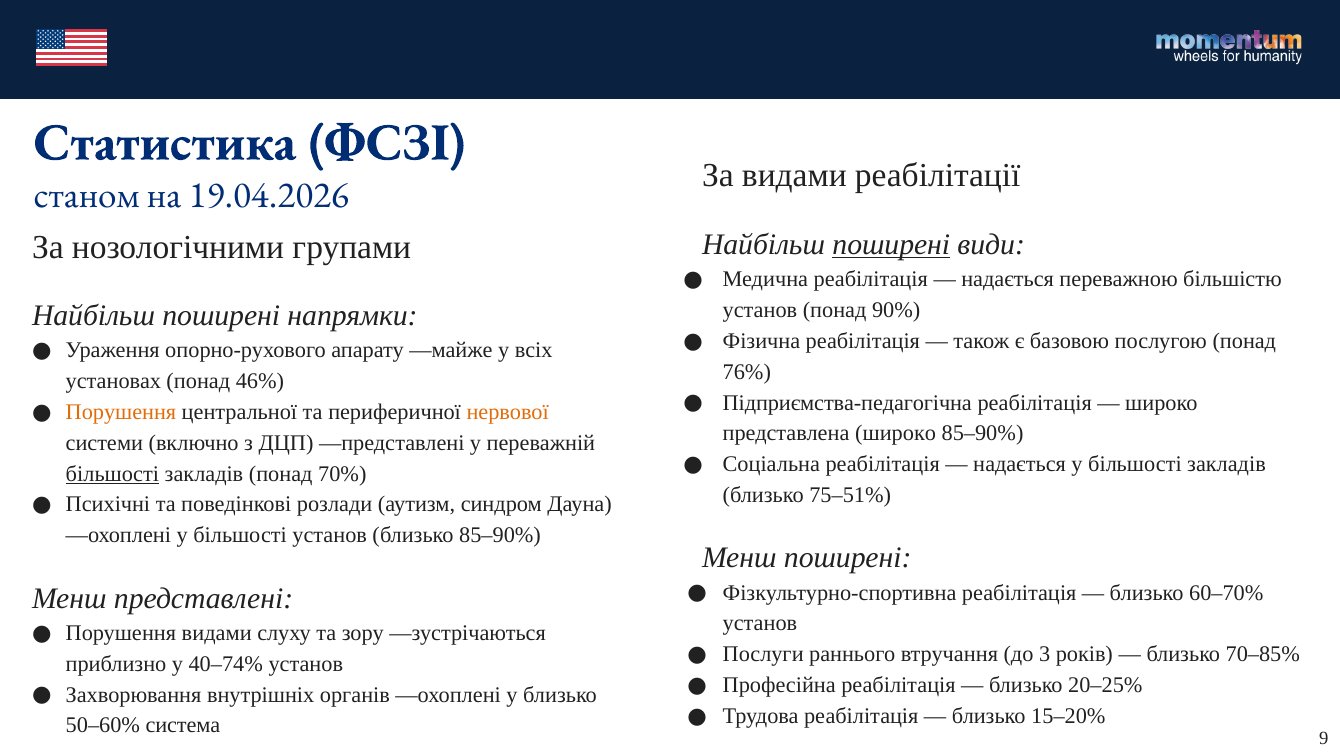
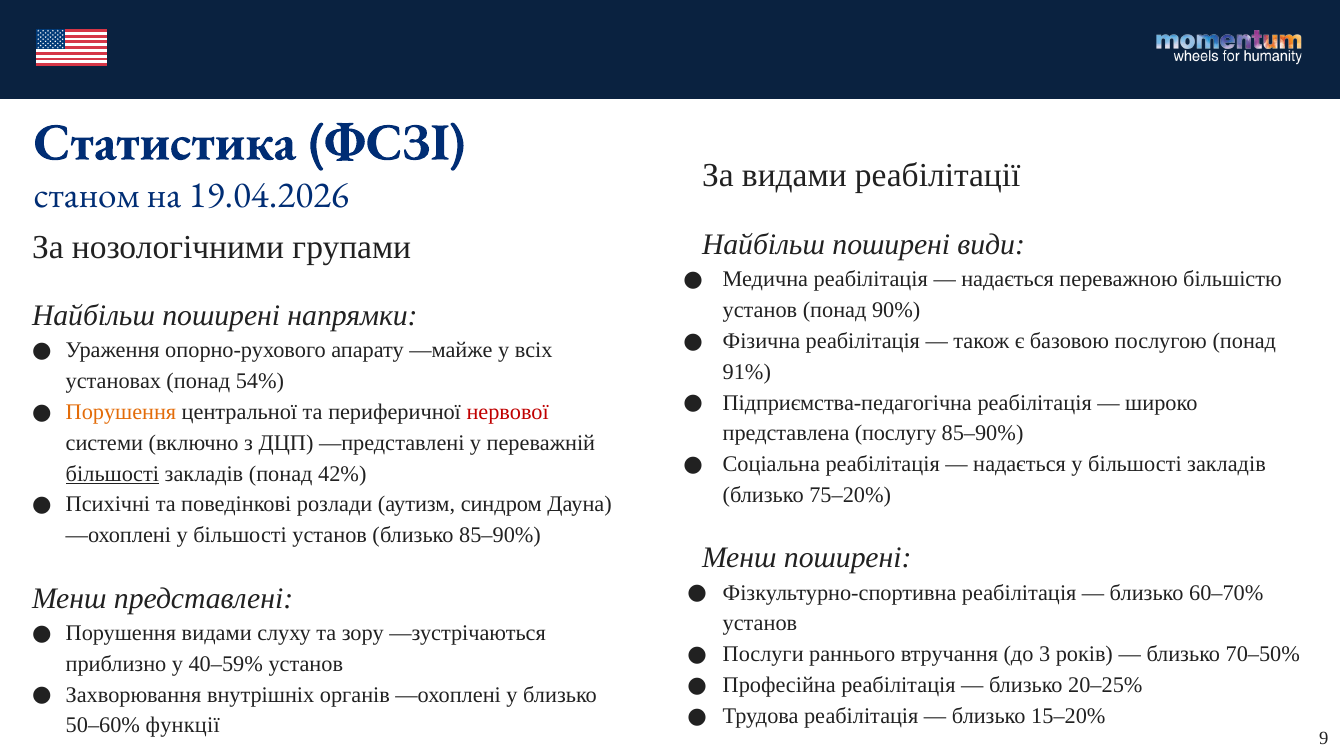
поширені at (891, 245) underline: present -> none
76%: 76% -> 91%
46%: 46% -> 54%
нервової colour: orange -> red
представлена широко: широко -> послугу
70%: 70% -> 42%
75–51%: 75–51% -> 75–20%
70–85%: 70–85% -> 70–50%
40–74%: 40–74% -> 40–59%
система: система -> функції
